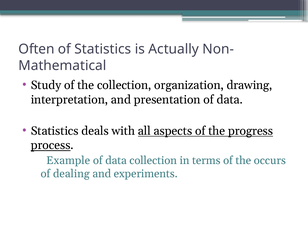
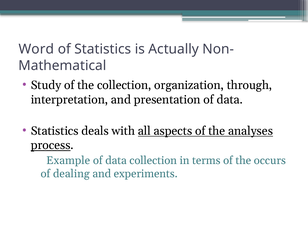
Often: Often -> Word
drawing: drawing -> through
progress: progress -> analyses
